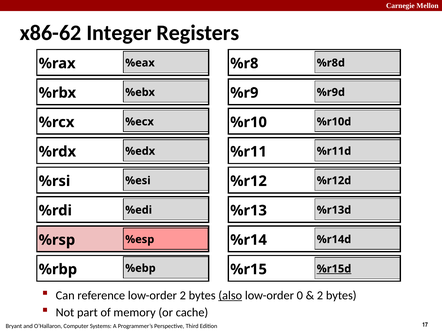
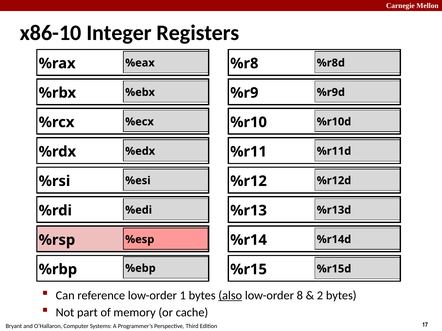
x86-62: x86-62 -> x86-10
%r15d underline: present -> none
low-order 2: 2 -> 1
0: 0 -> 8
